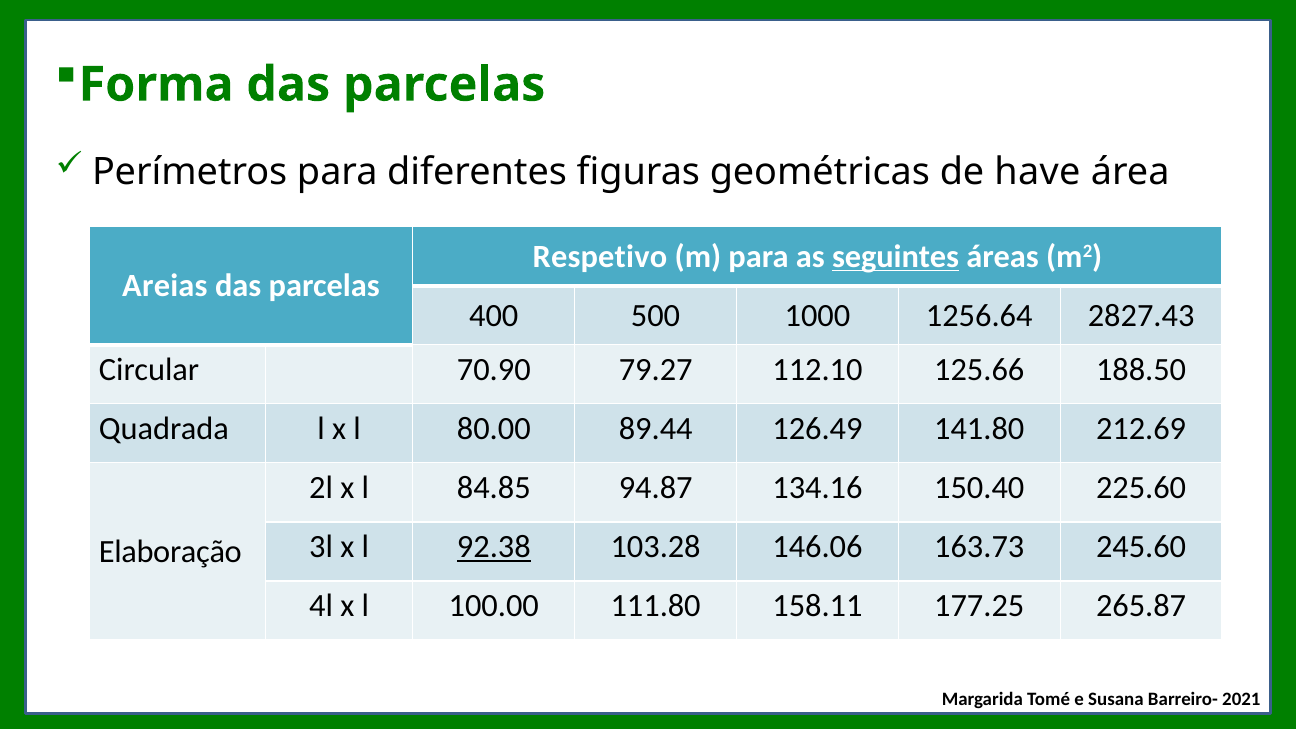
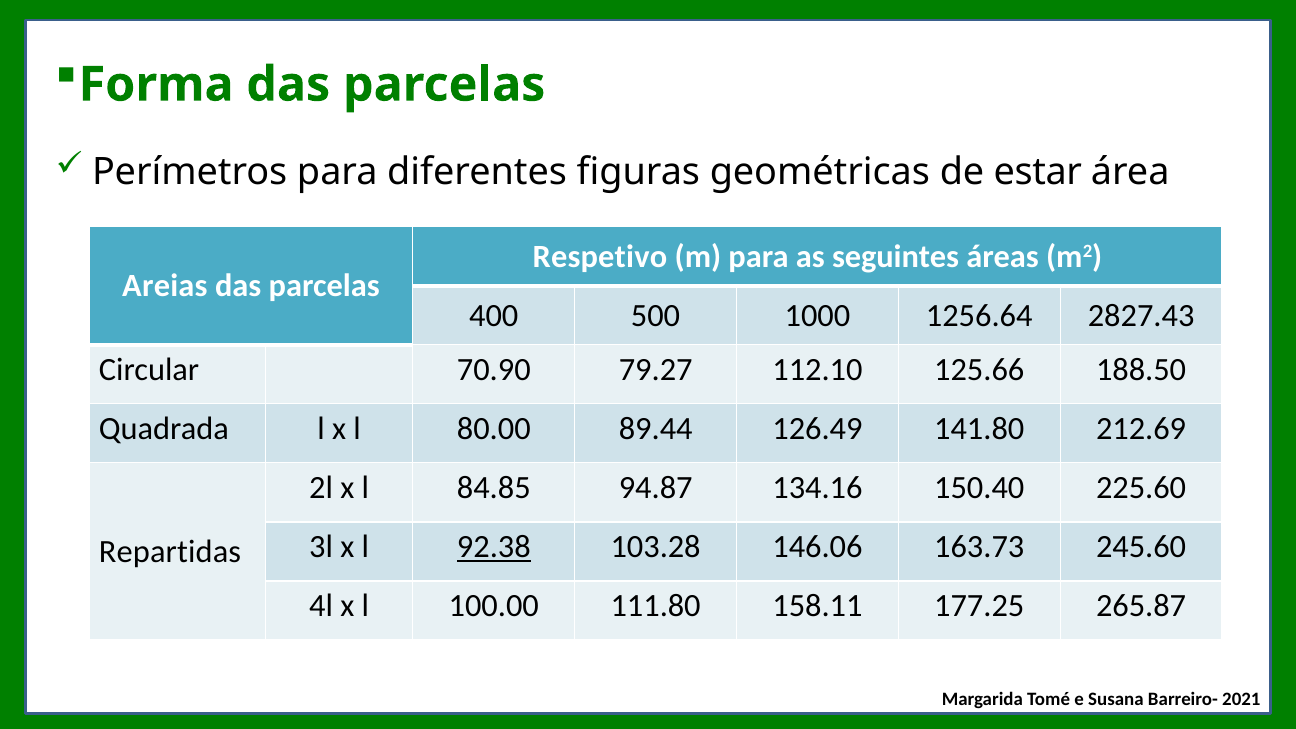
have: have -> estar
seguintes underline: present -> none
Elaboração: Elaboração -> Repartidas
